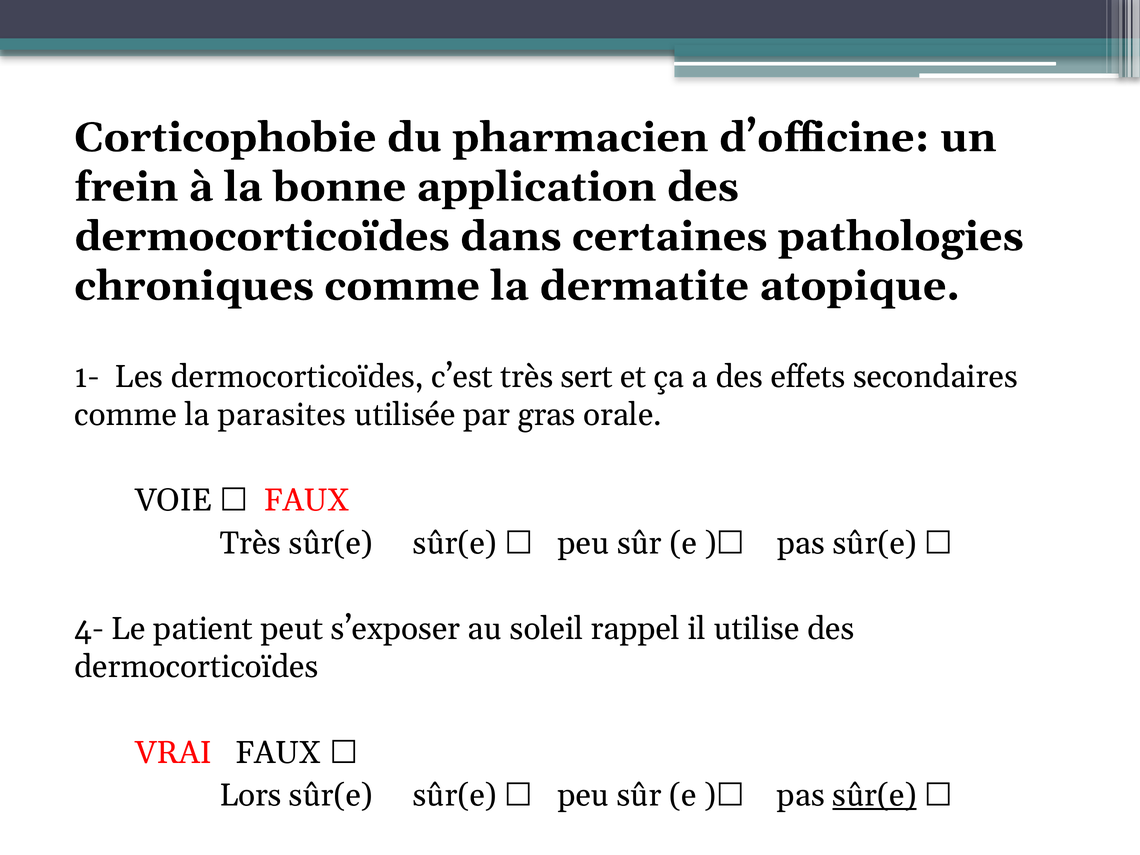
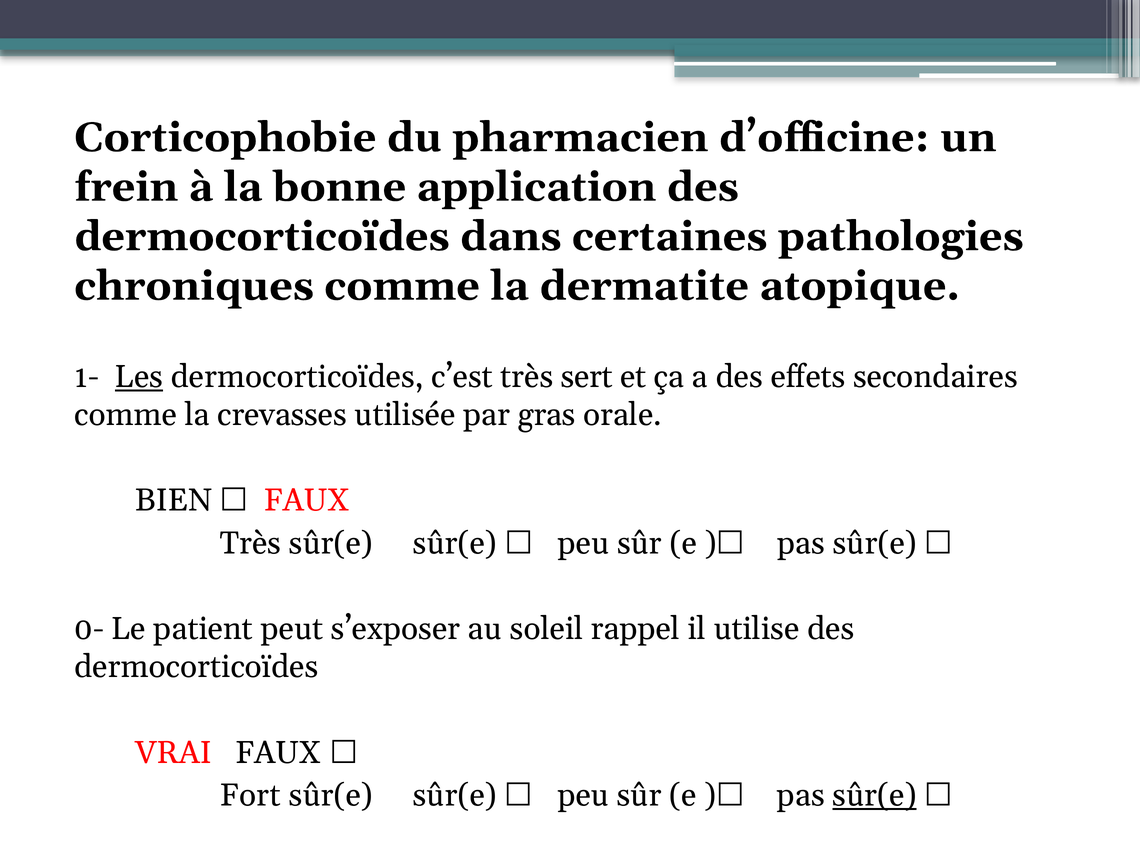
Les underline: none -> present
parasites: parasites -> crevasses
VOIE: VOIE -> BIEN
4-: 4- -> 0-
Lors: Lors -> Fort
